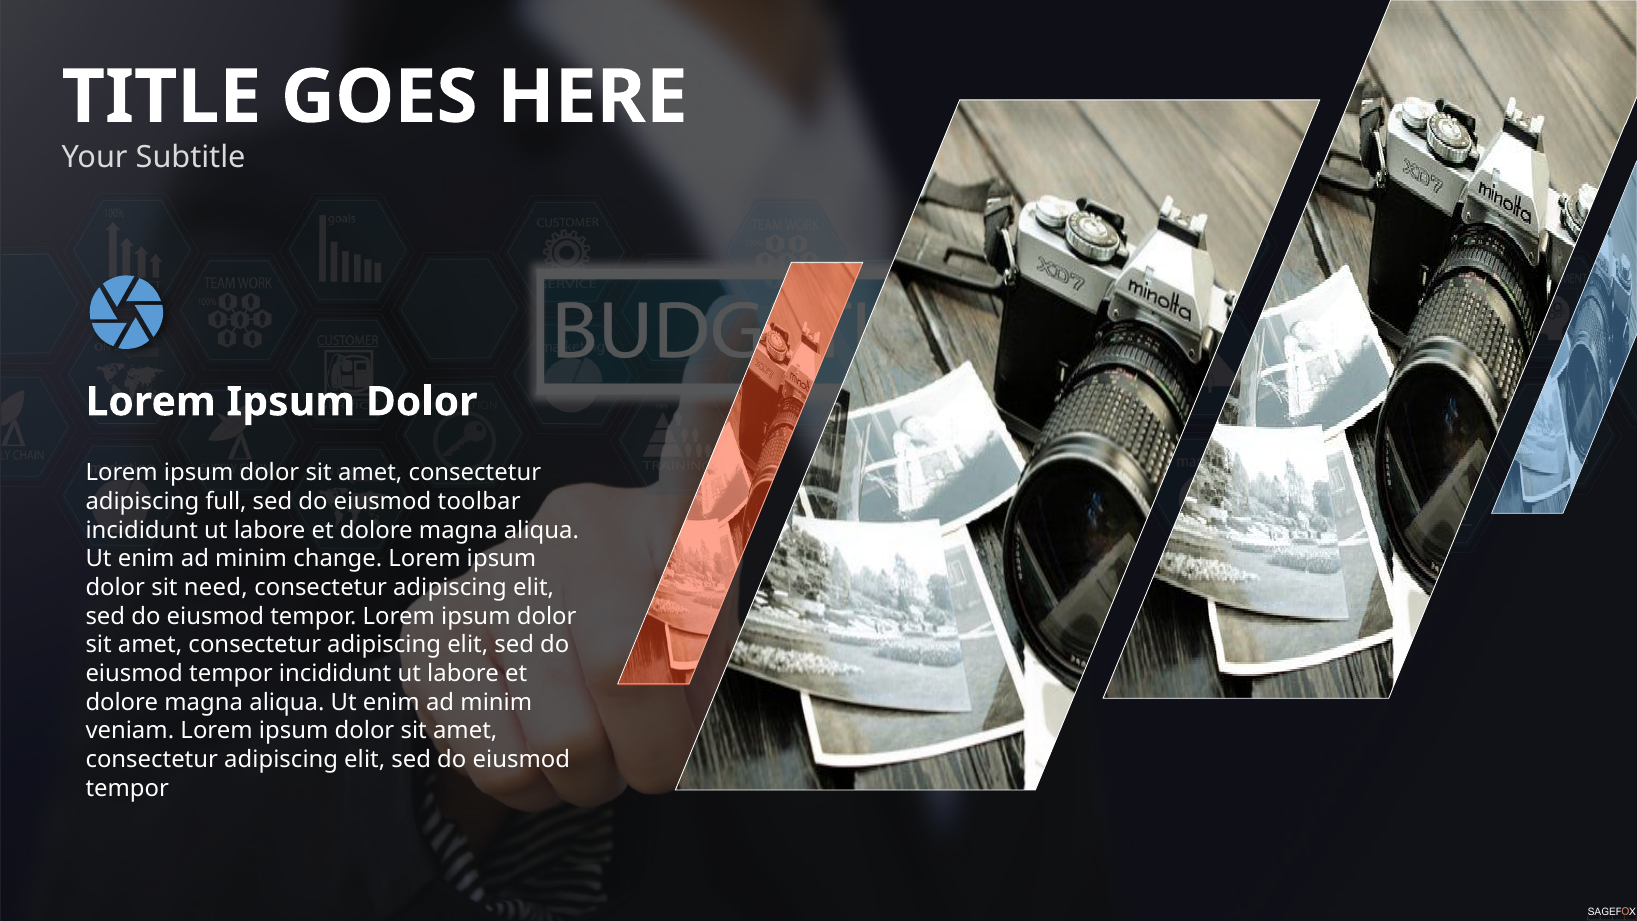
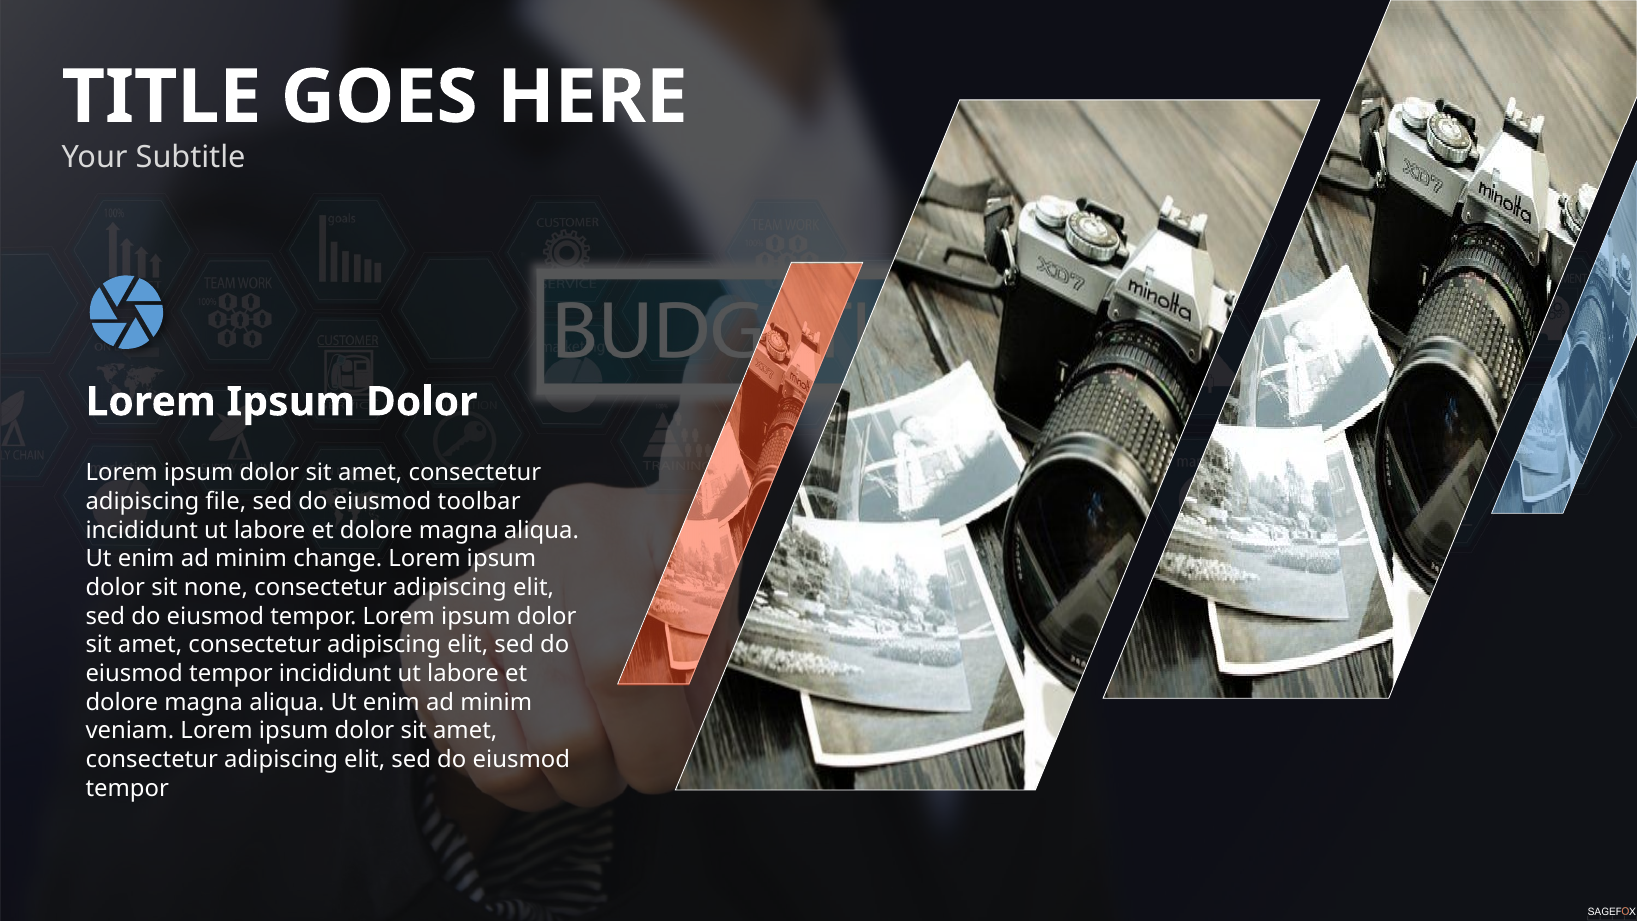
full: full -> file
need: need -> none
